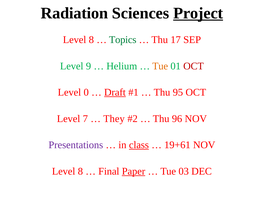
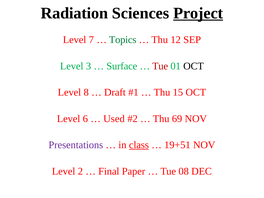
8 at (91, 40): 8 -> 7
17: 17 -> 12
9: 9 -> 3
Helium: Helium -> Surface
Tue at (160, 66) colour: orange -> red
OCT at (194, 66) colour: red -> black
0: 0 -> 8
Draft underline: present -> none
95: 95 -> 15
7: 7 -> 6
They: They -> Used
96: 96 -> 69
19+61: 19+61 -> 19+51
8 at (80, 171): 8 -> 2
Paper underline: present -> none
03: 03 -> 08
